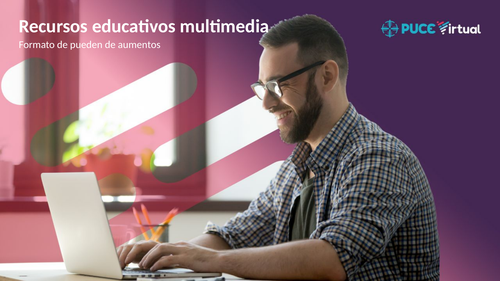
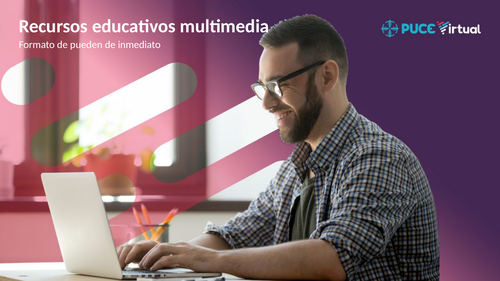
aumentos: aumentos -> inmediato
